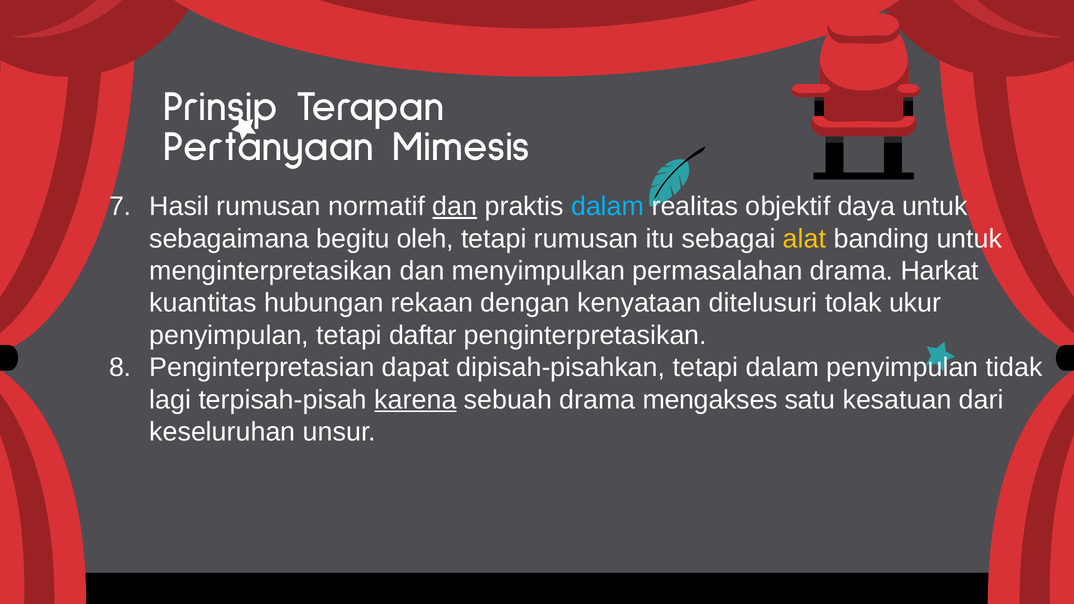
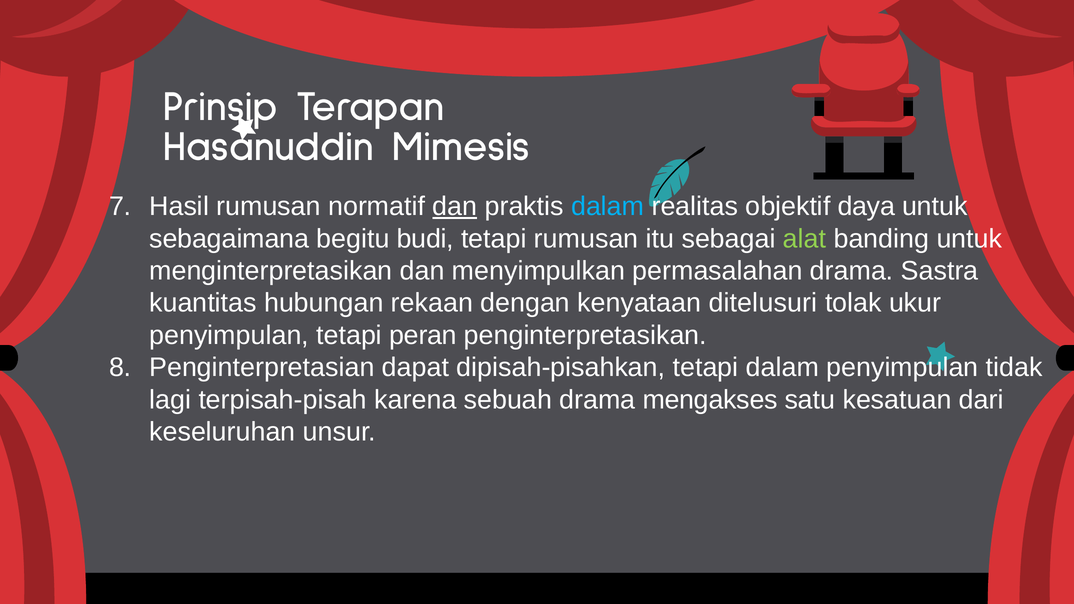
Pertanyaan: Pertanyaan -> Hasanuddin
oleh: oleh -> budi
alat colour: yellow -> light green
Harkat: Harkat -> Sastra
daftar: daftar -> peran
karena underline: present -> none
